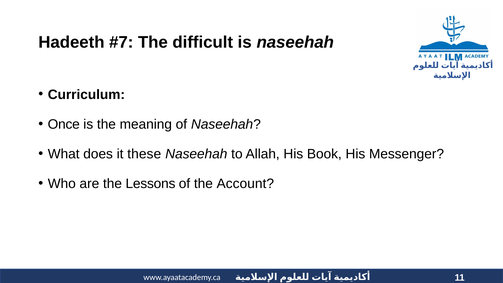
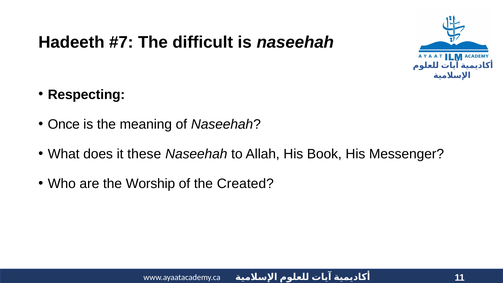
Curriculum: Curriculum -> Respecting
Lessons: Lessons -> Worship
Account: Account -> Created
